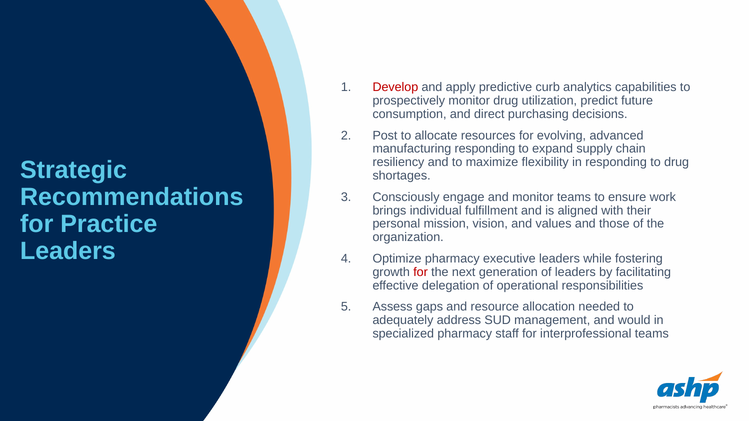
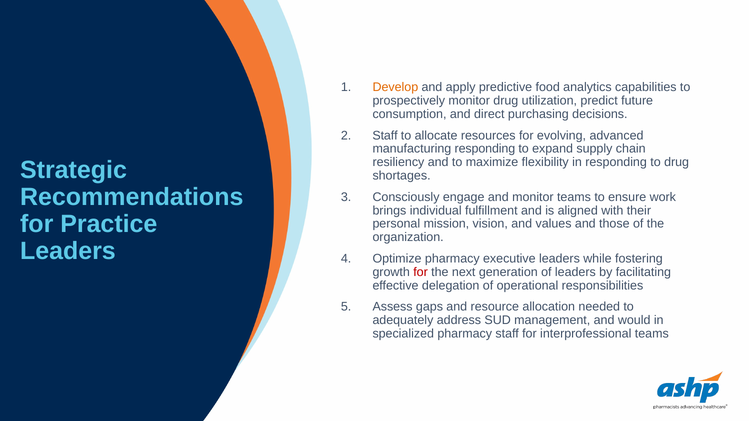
Develop colour: red -> orange
curb: curb -> food
Post at (385, 136): Post -> Staff
